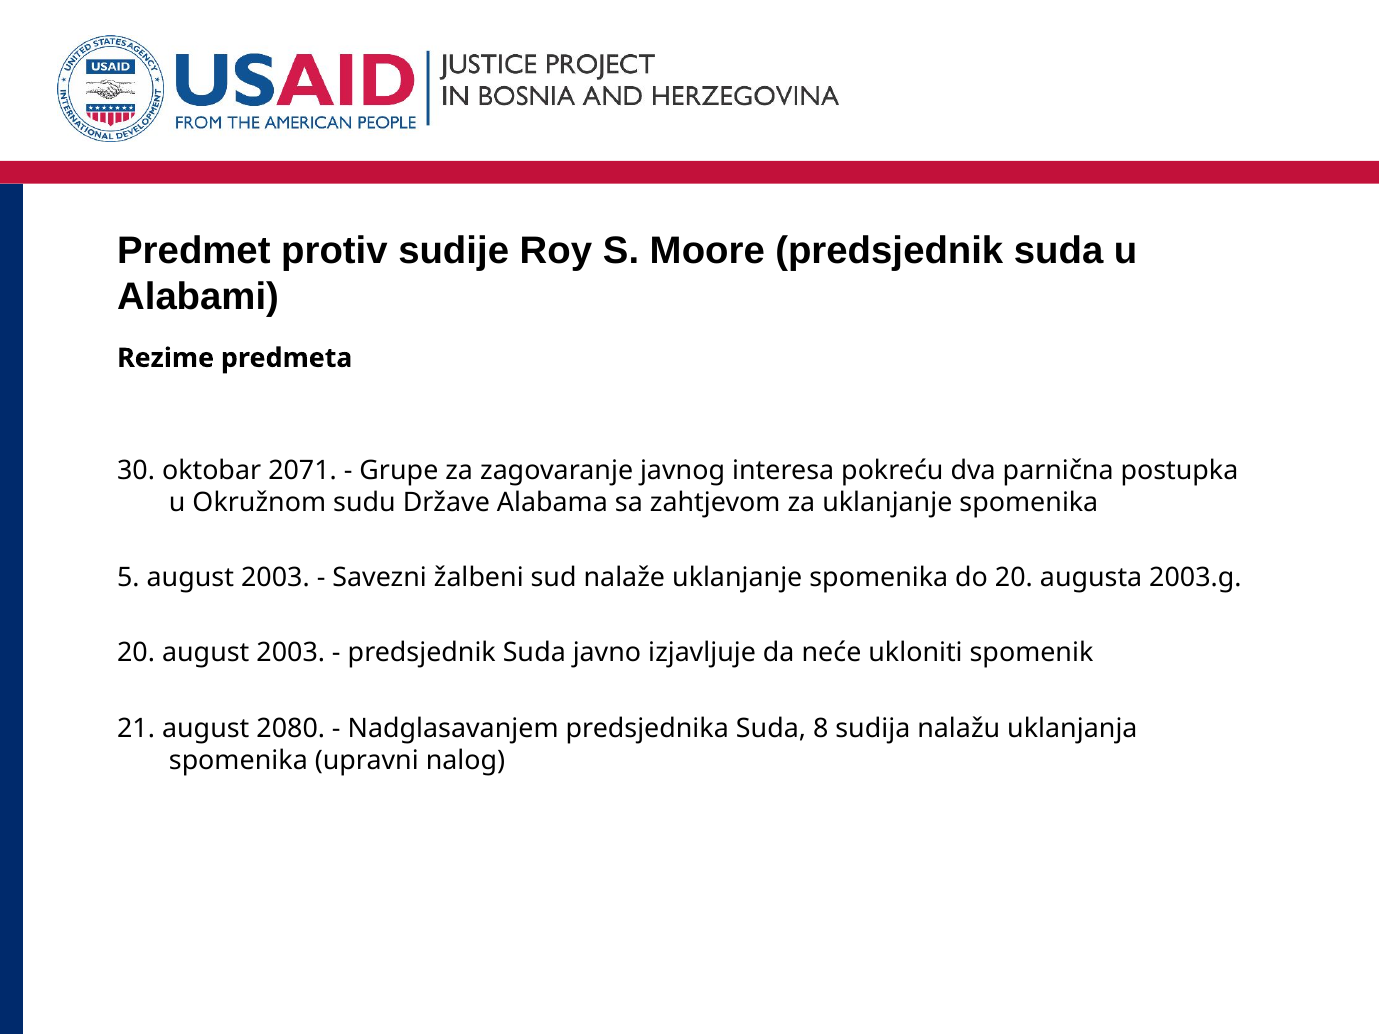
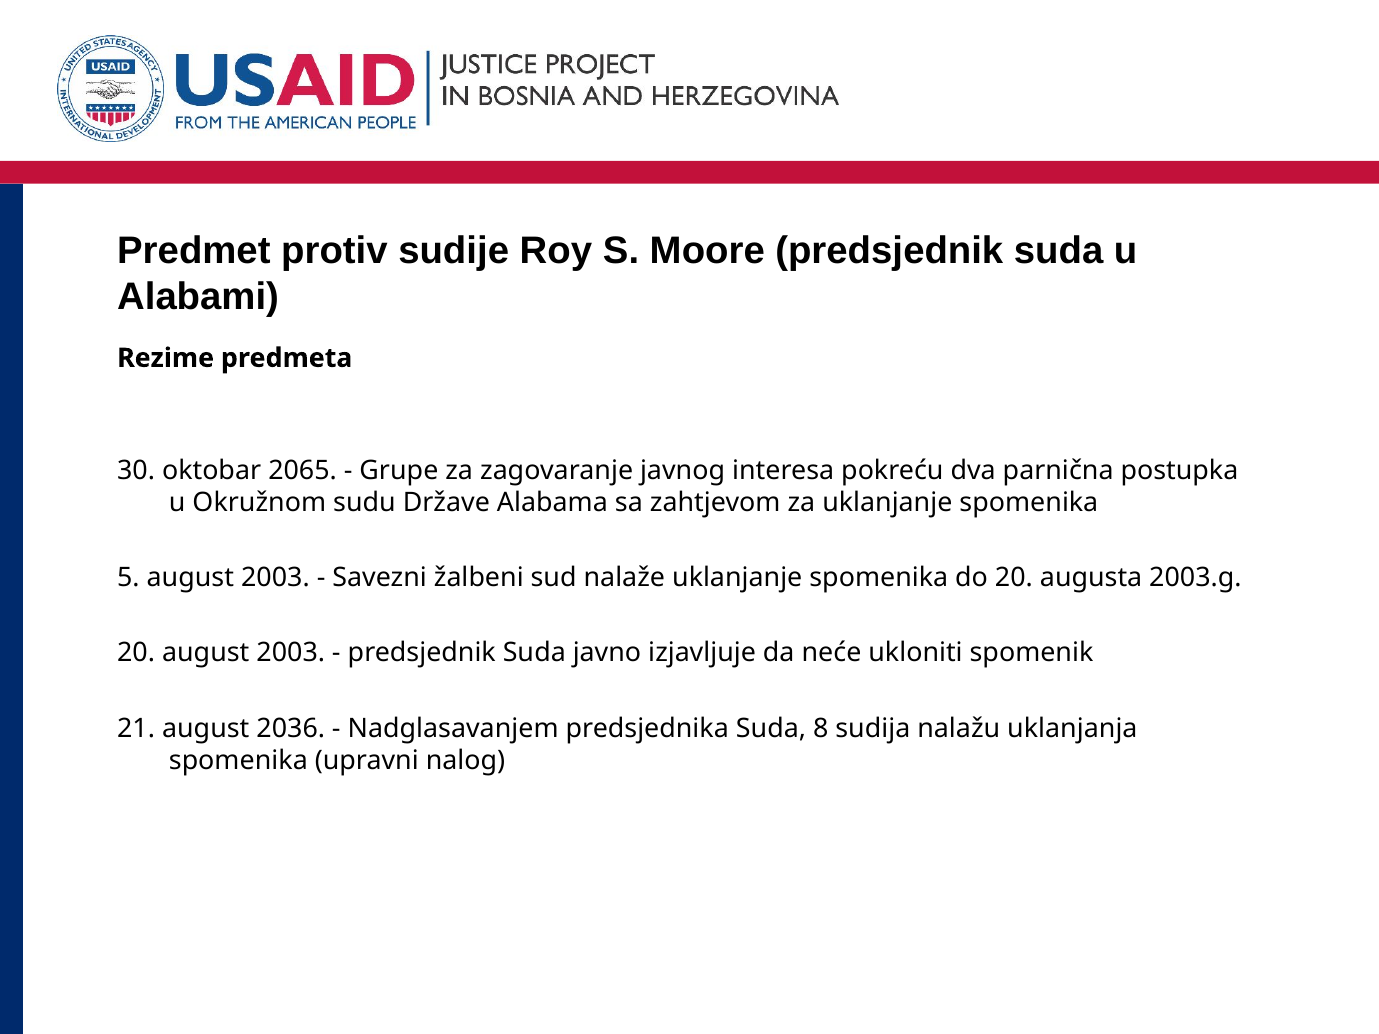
2071: 2071 -> 2065
2080: 2080 -> 2036
